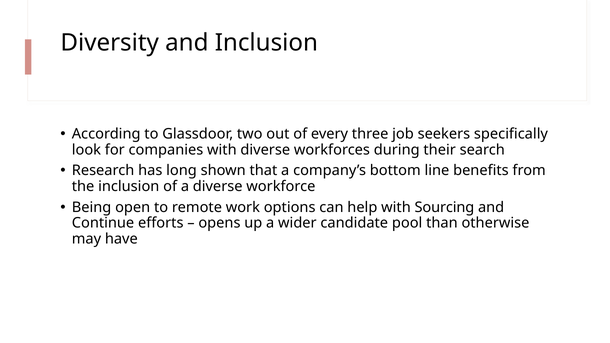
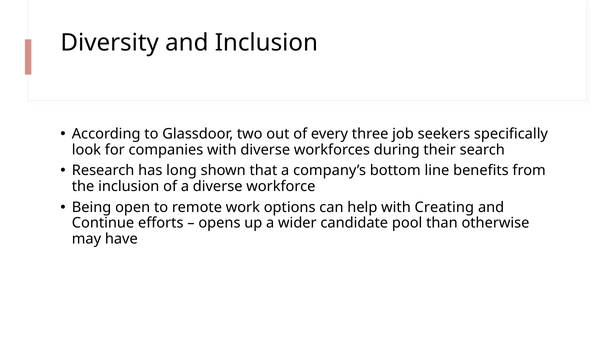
Sourcing: Sourcing -> Creating
